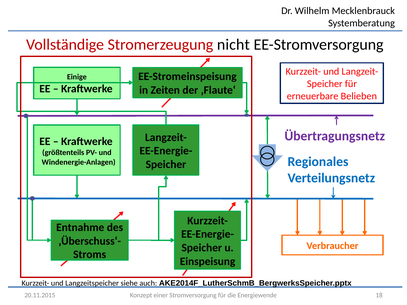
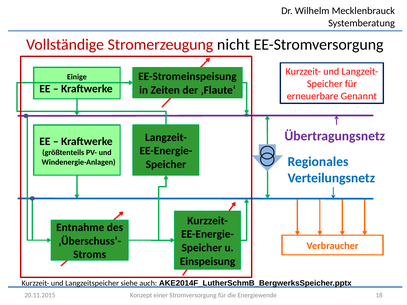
Belieben: Belieben -> Genannt
